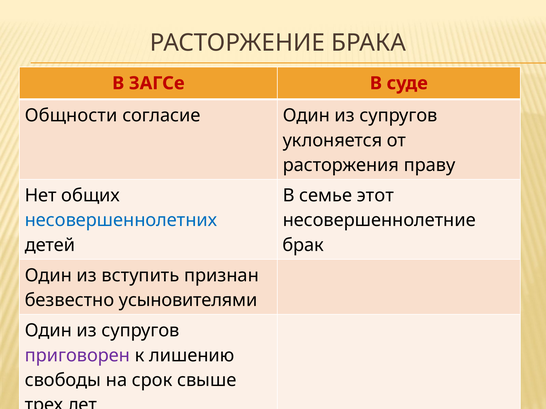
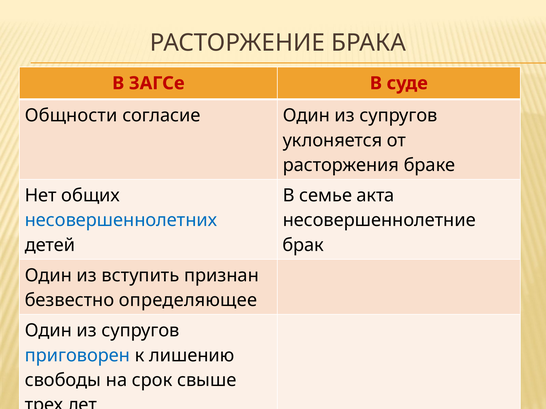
праву: праву -> браке
этот: этот -> акта
усыновителями: усыновителями -> определяющее
приговорен colour: purple -> blue
